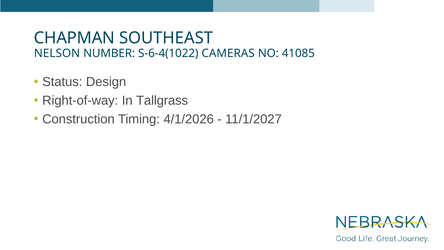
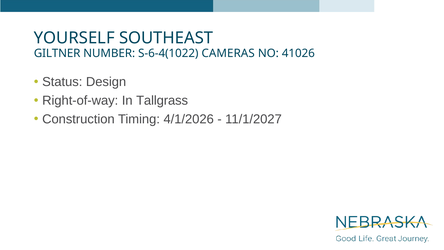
CHAPMAN: CHAPMAN -> YOURSELF
NELSON: NELSON -> GILTNER
41085: 41085 -> 41026
